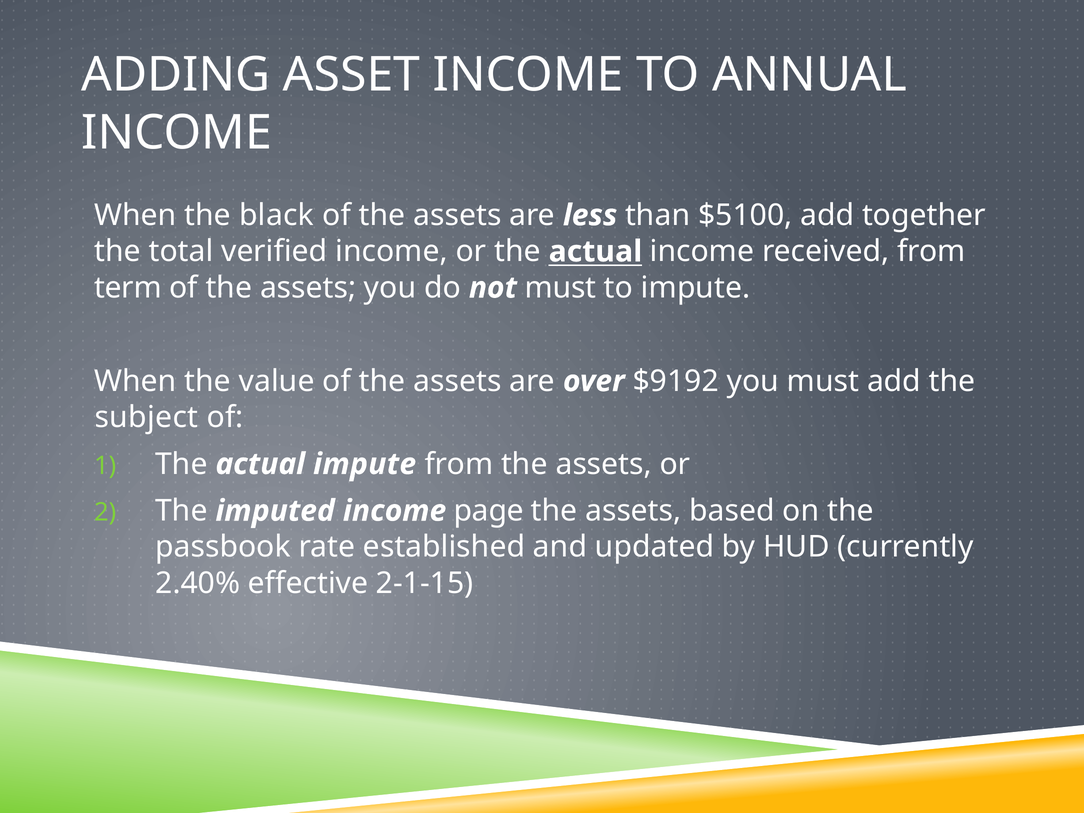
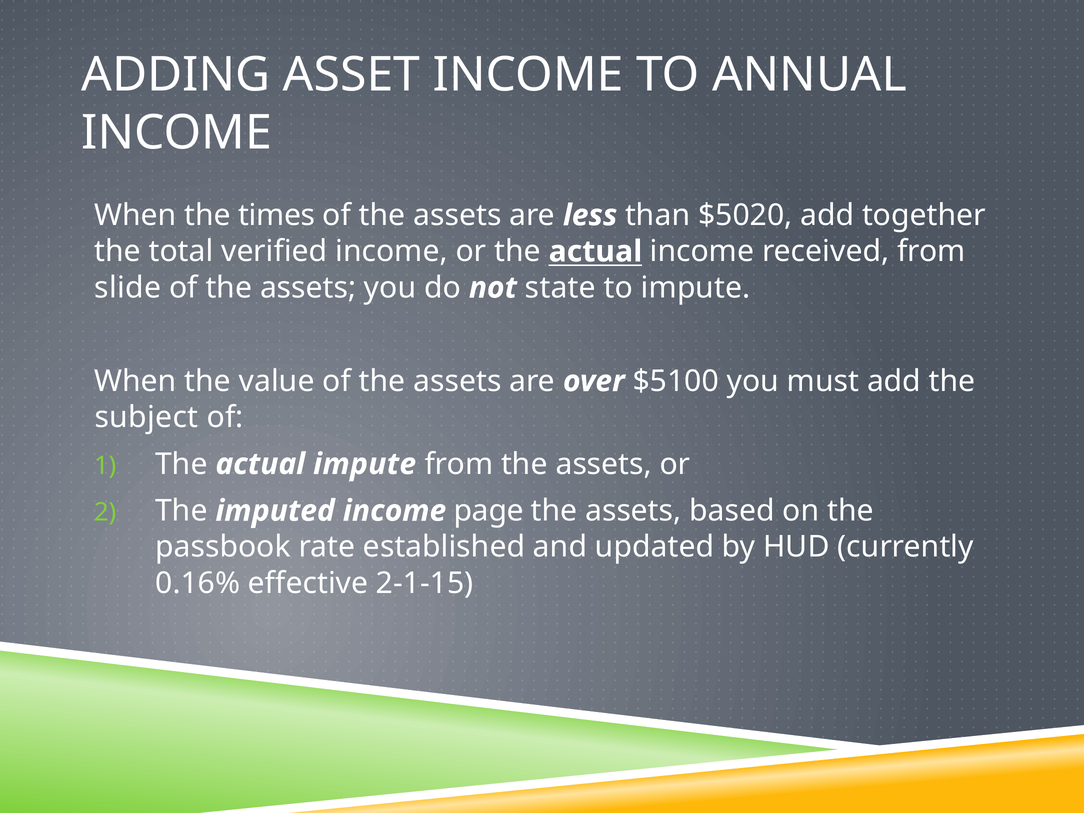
black: black -> times
$5100: $5100 -> $5020
term: term -> slide
not must: must -> state
$9192: $9192 -> $5100
2.40%: 2.40% -> 0.16%
